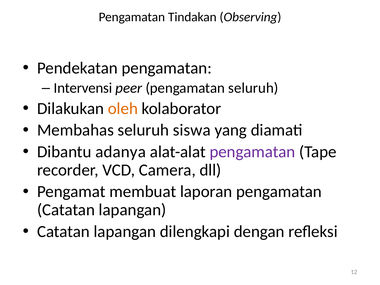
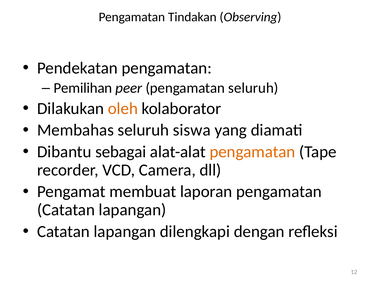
Intervensi: Intervensi -> Pemilihan
adanya: adanya -> sebagai
pengamatan at (252, 152) colour: purple -> orange
